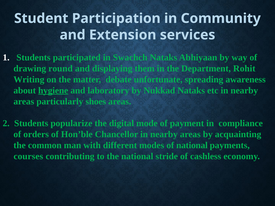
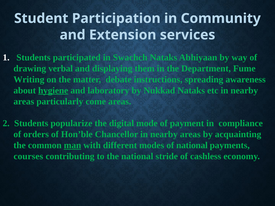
round: round -> verbal
Rohit: Rohit -> Fume
unfortunate: unfortunate -> instructions
shoes: shoes -> come
man underline: none -> present
